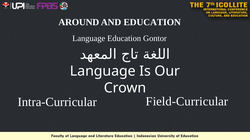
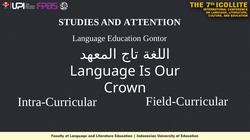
AROUND: AROUND -> STUDIES
AND EDUCATION: EDUCATION -> ATTENTION
